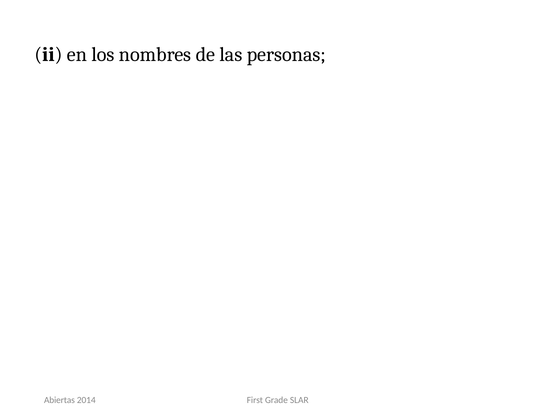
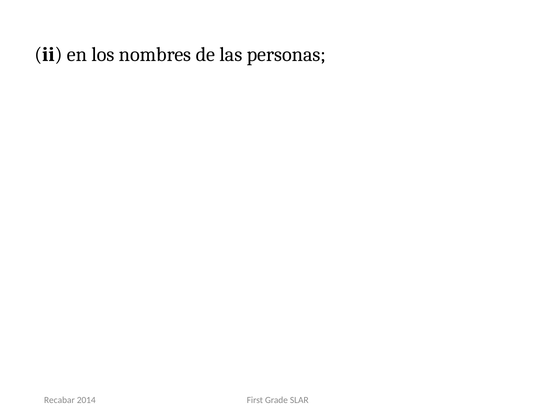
Abiertas: Abiertas -> Recabar
